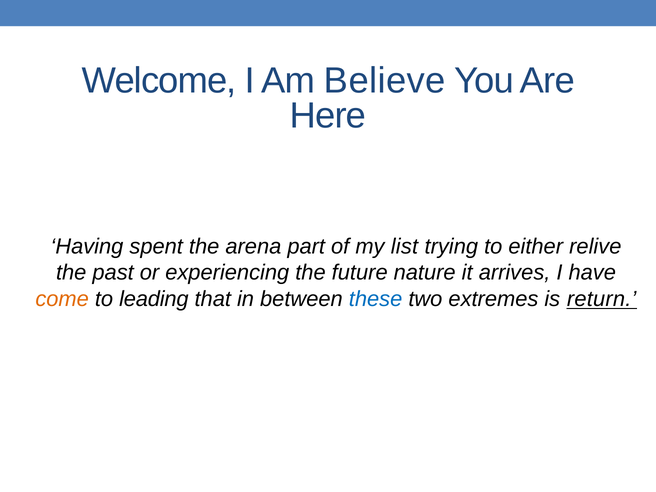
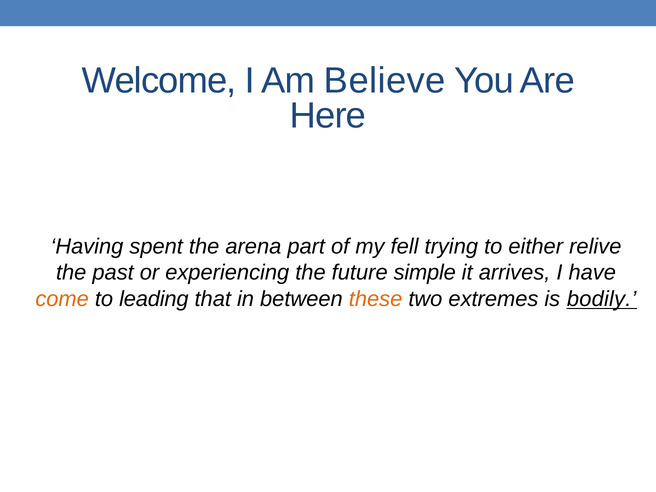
list: list -> fell
nature: nature -> simple
these colour: blue -> orange
return: return -> bodily
